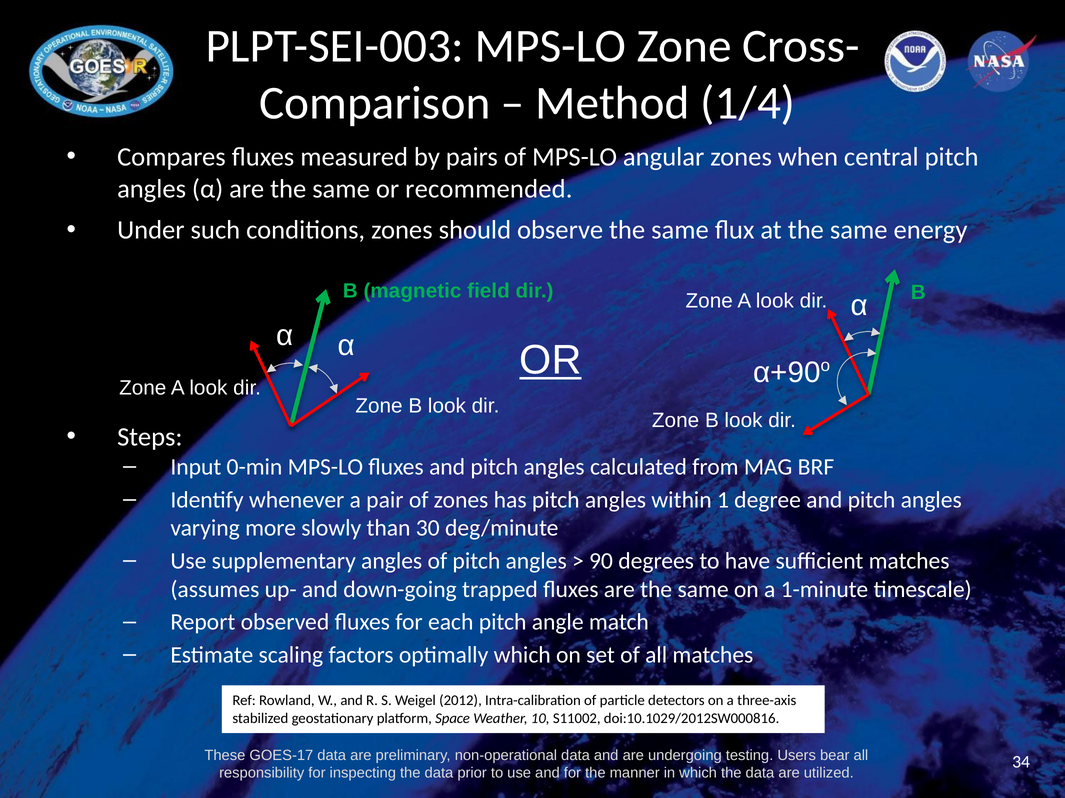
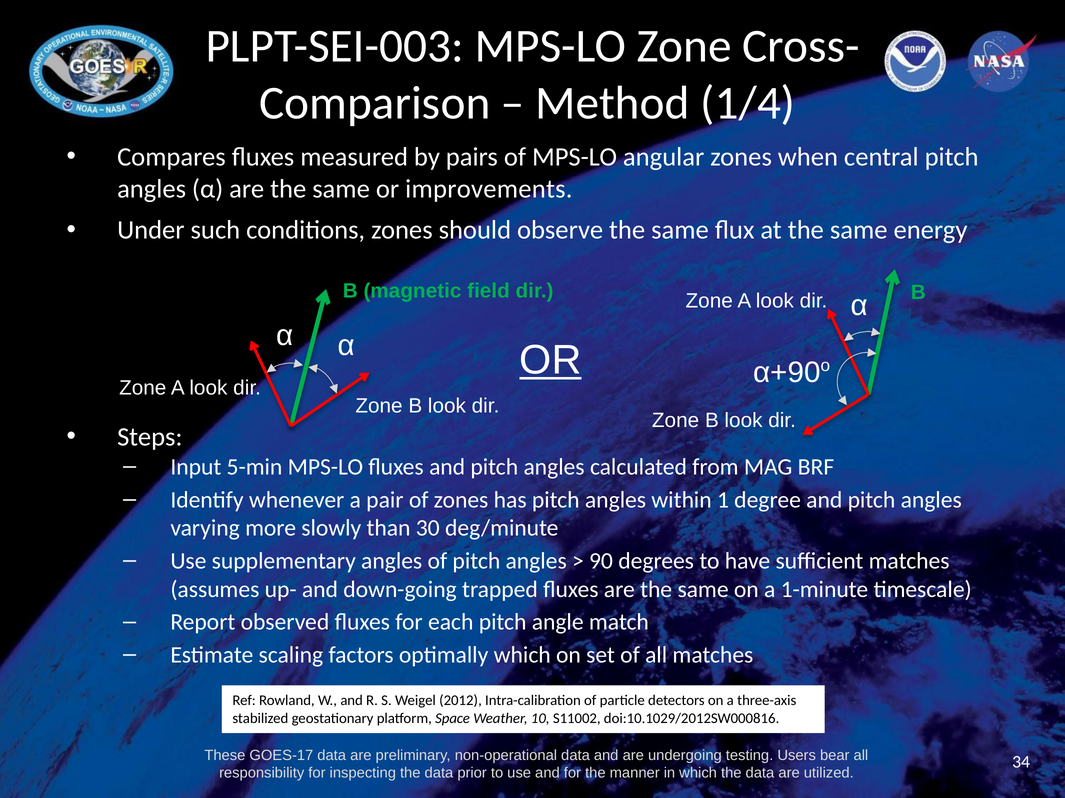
recommended: recommended -> improvements
0-min: 0-min -> 5-min
